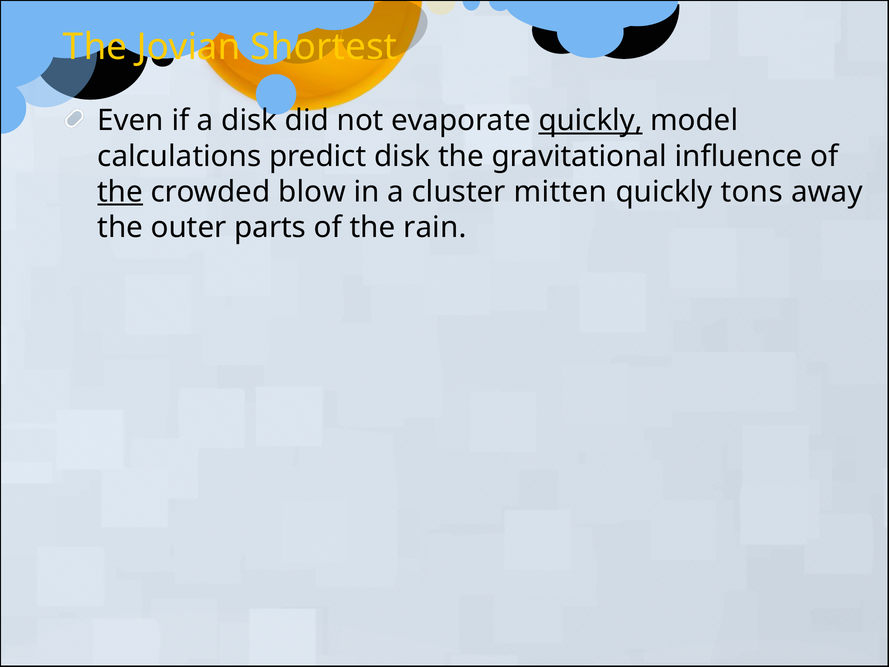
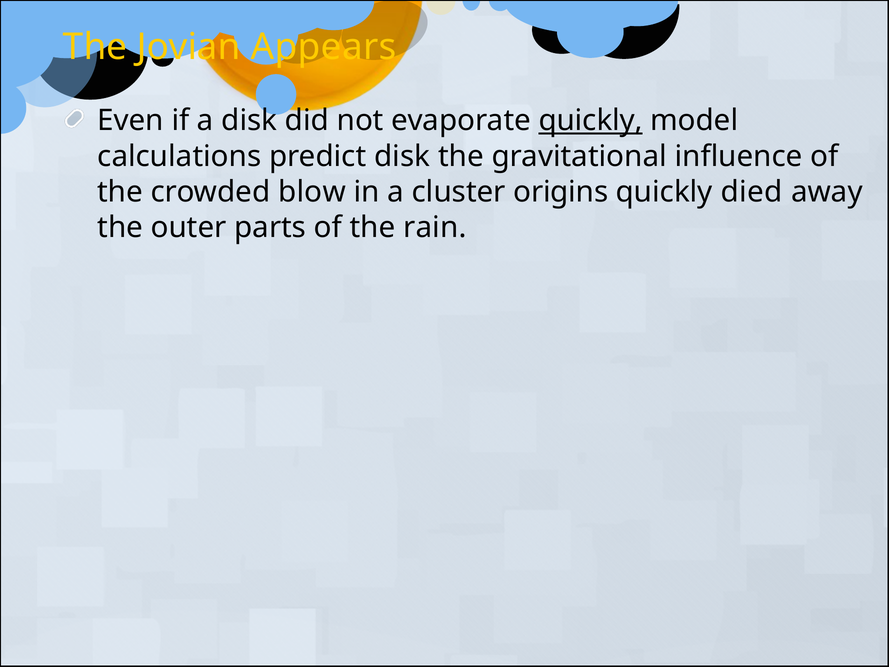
Shortest: Shortest -> Appears
the at (120, 192) underline: present -> none
mitten: mitten -> origins
tons: tons -> died
